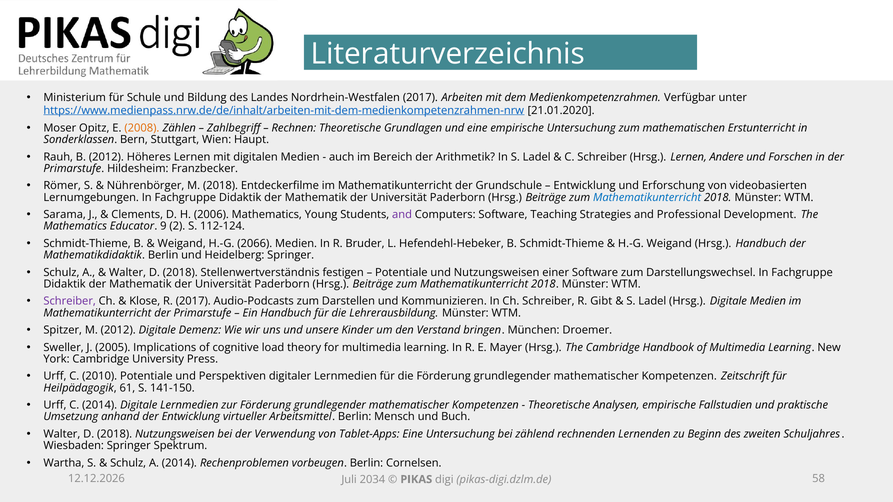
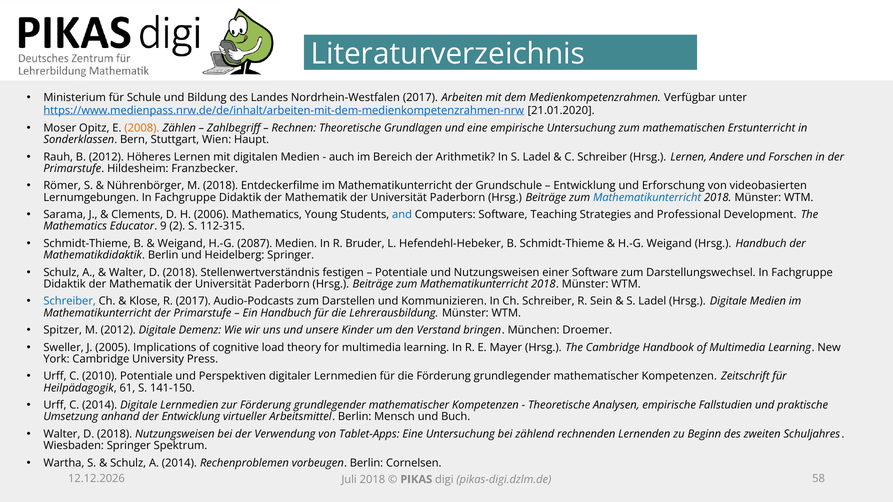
and at (402, 215) colour: purple -> blue
112-124: 112-124 -> 112-315
2066: 2066 -> 2087
Schreiber at (70, 301) colour: purple -> blue
Gibt: Gibt -> Sein
Juli 2034: 2034 -> 2018
